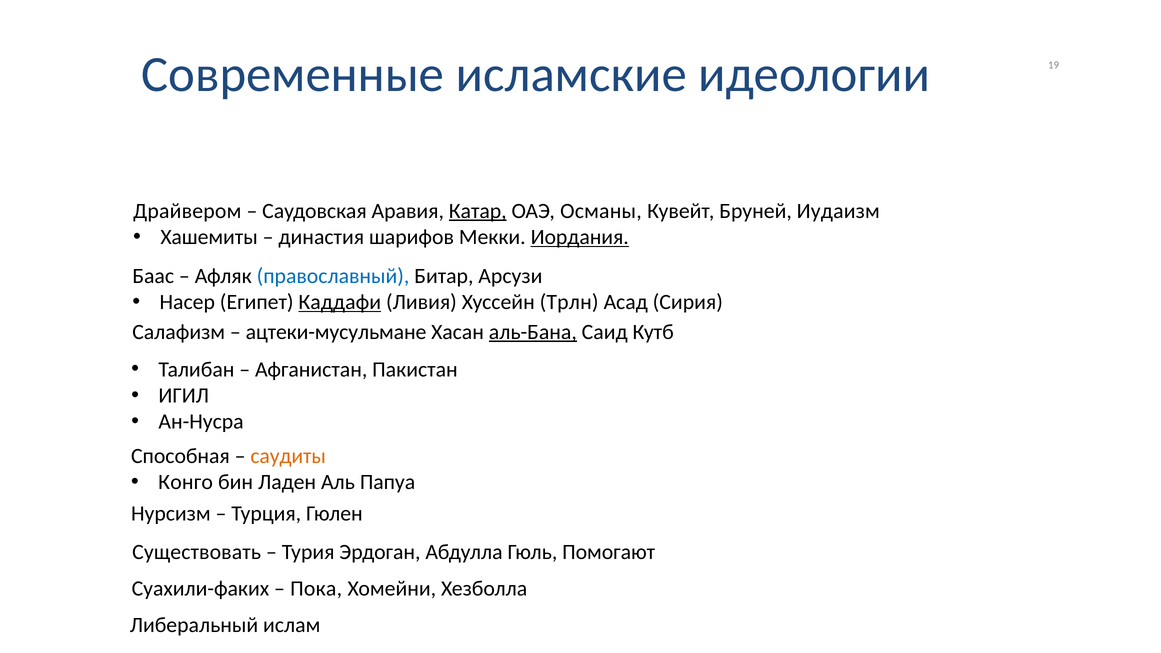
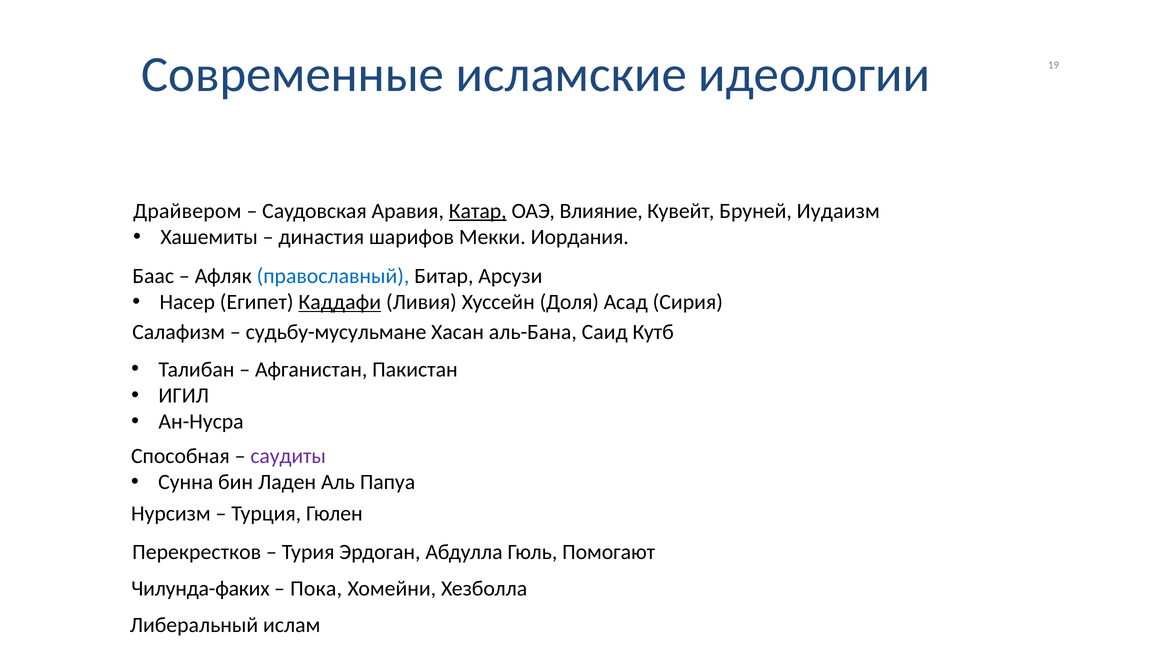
Османы: Османы -> Влияние
Иордания underline: present -> none
Трлн: Трлн -> Доля
ацтеки-мусульмане: ацтеки-мусульмане -> судьбу-мусульмане
аль-Бана underline: present -> none
саудиты colour: orange -> purple
Конго: Конго -> Сунна
Существовать: Существовать -> Перекрестков
Суахили-факих: Суахили-факих -> Чилунда-факих
